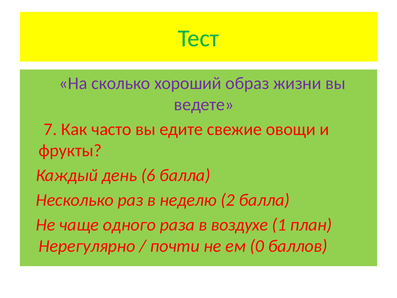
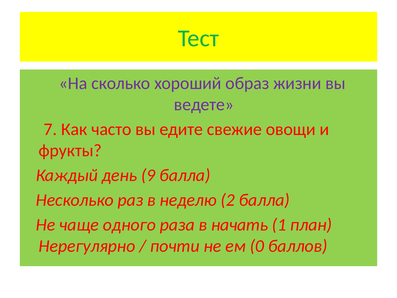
6: 6 -> 9
воздухе: воздухе -> начать
